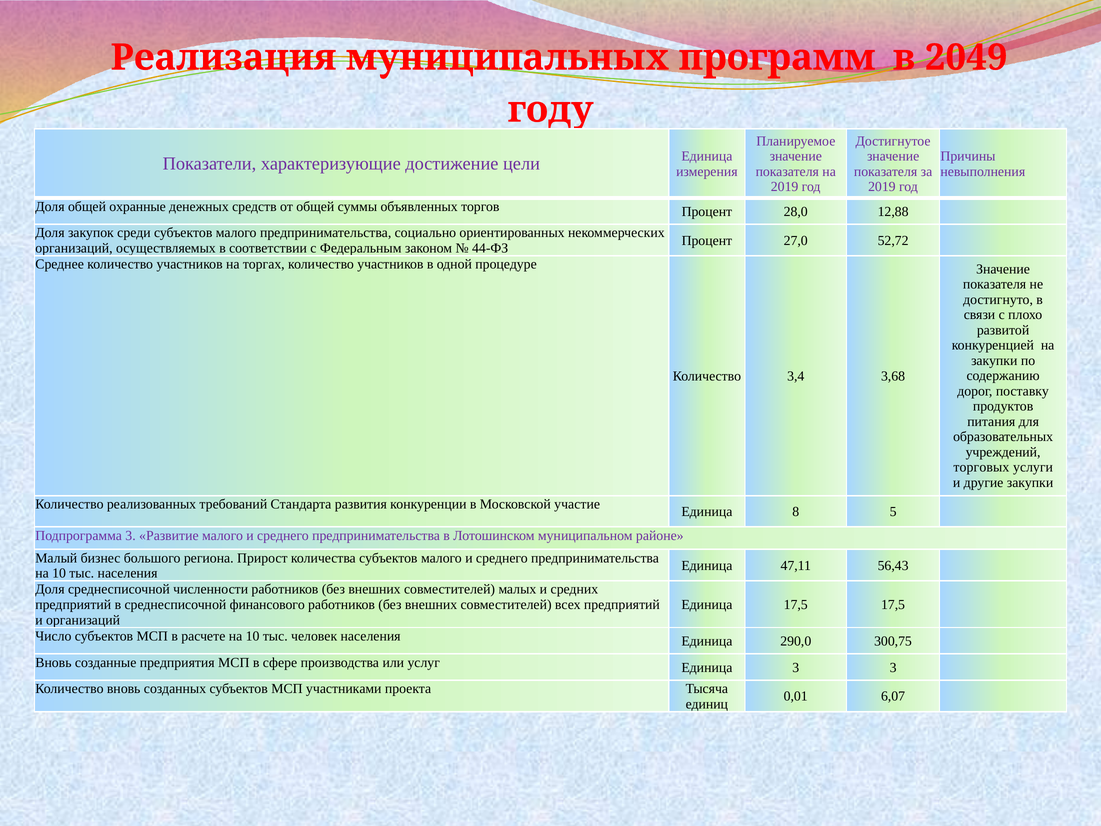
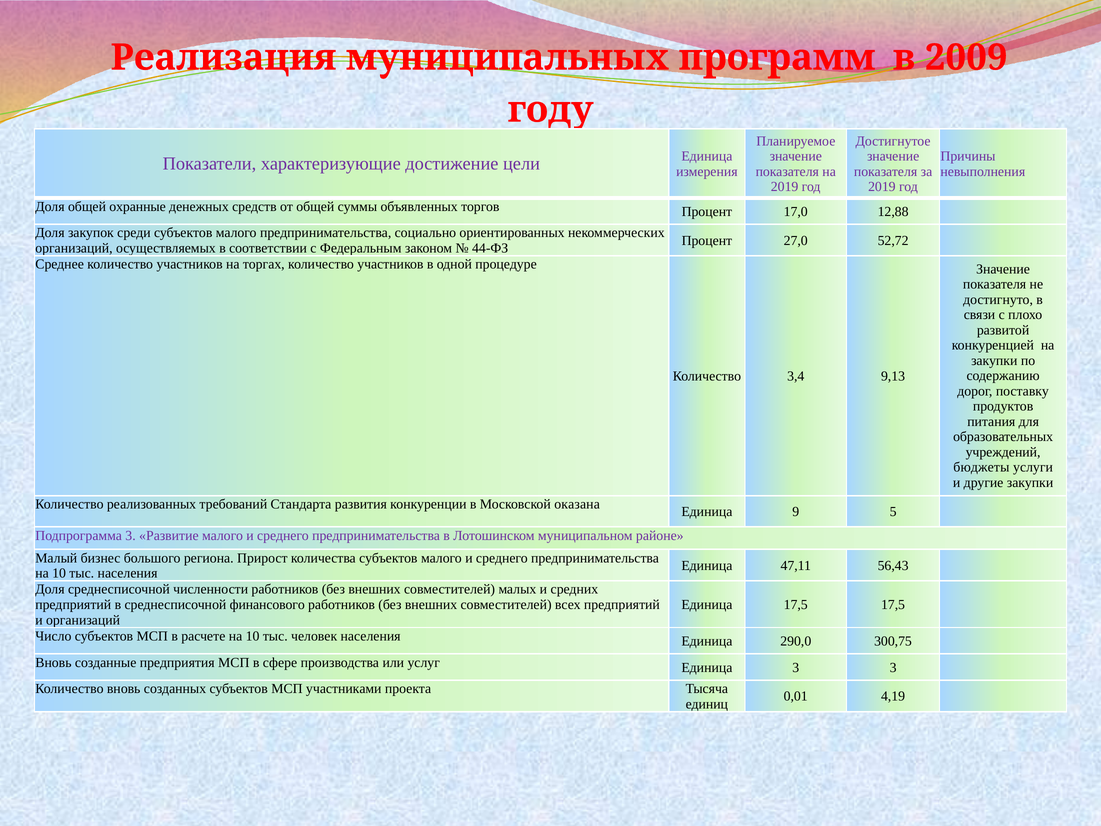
2049: 2049 -> 2009
28,0: 28,0 -> 17,0
3,68: 3,68 -> 9,13
торговых: торговых -> бюджеты
участие: участие -> оказана
8: 8 -> 9
6,07: 6,07 -> 4,19
